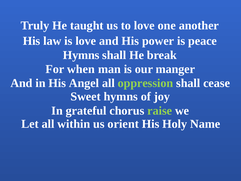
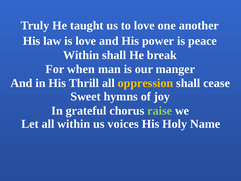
Hymns at (81, 55): Hymns -> Within
Angel: Angel -> Thrill
oppression colour: light green -> yellow
orient: orient -> voices
